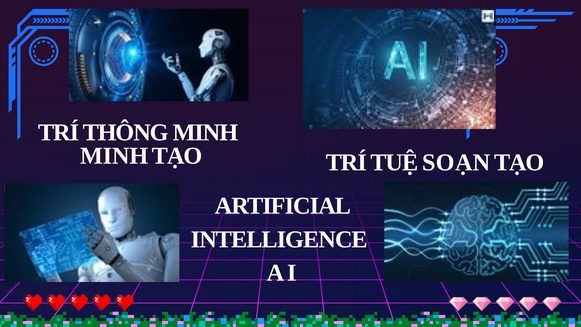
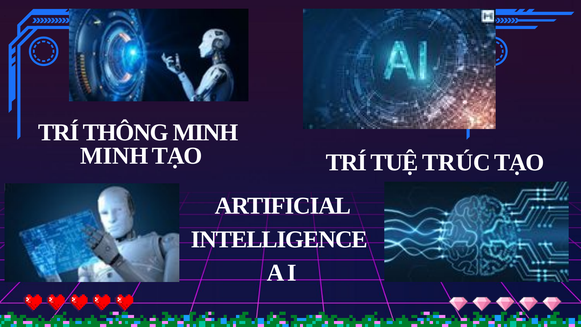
SOẠN: SOẠN -> TRÚC
